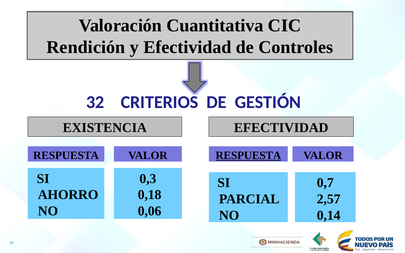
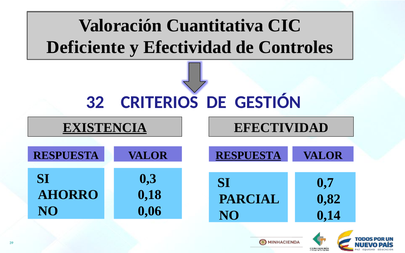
Rendición: Rendición -> Deficiente
EXISTENCIA underline: none -> present
2,57: 2,57 -> 0,82
